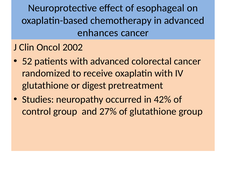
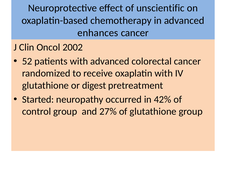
esophageal: esophageal -> unscientific
Studies: Studies -> Started
